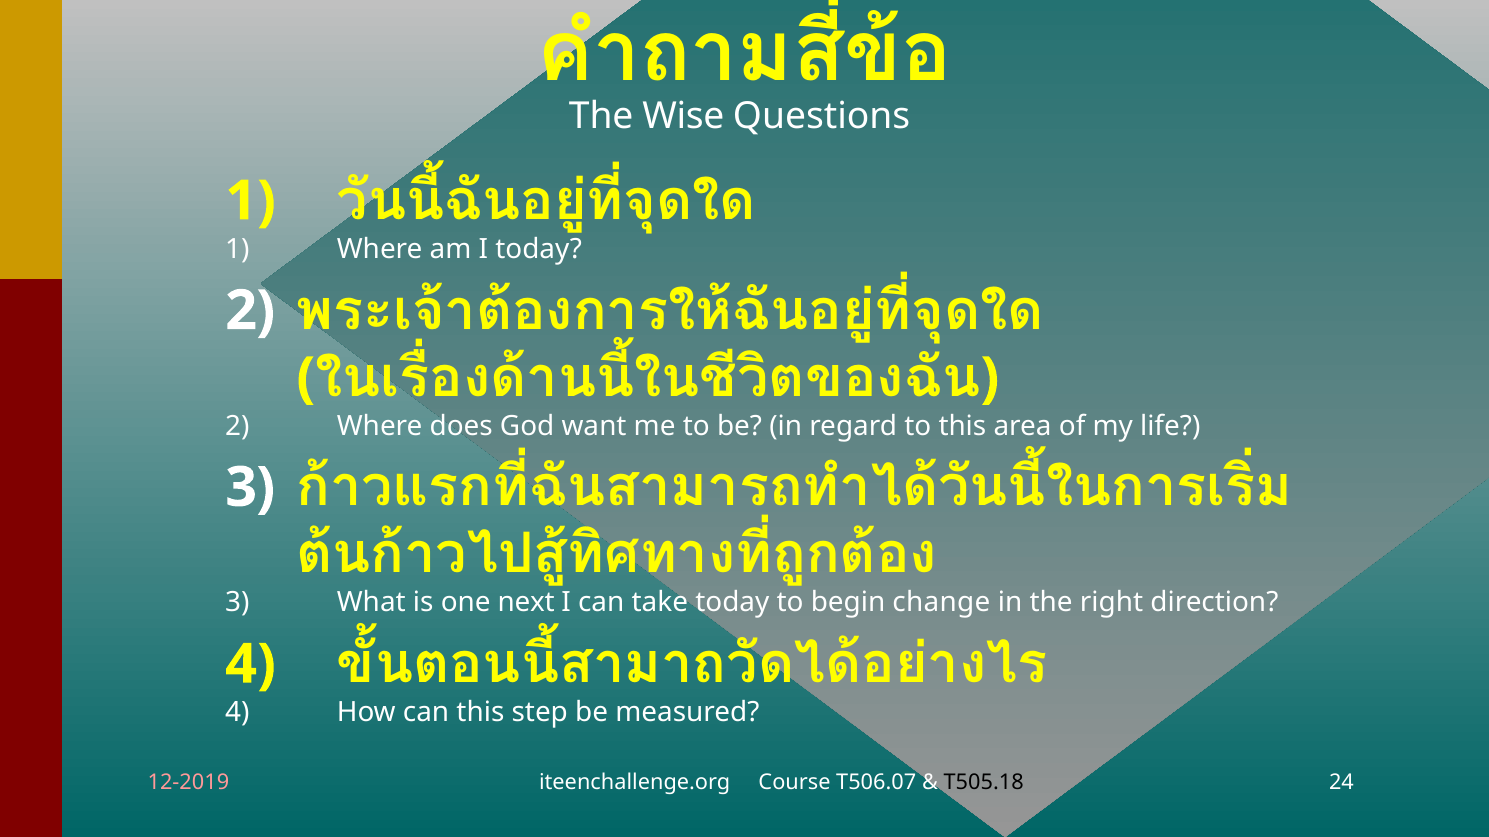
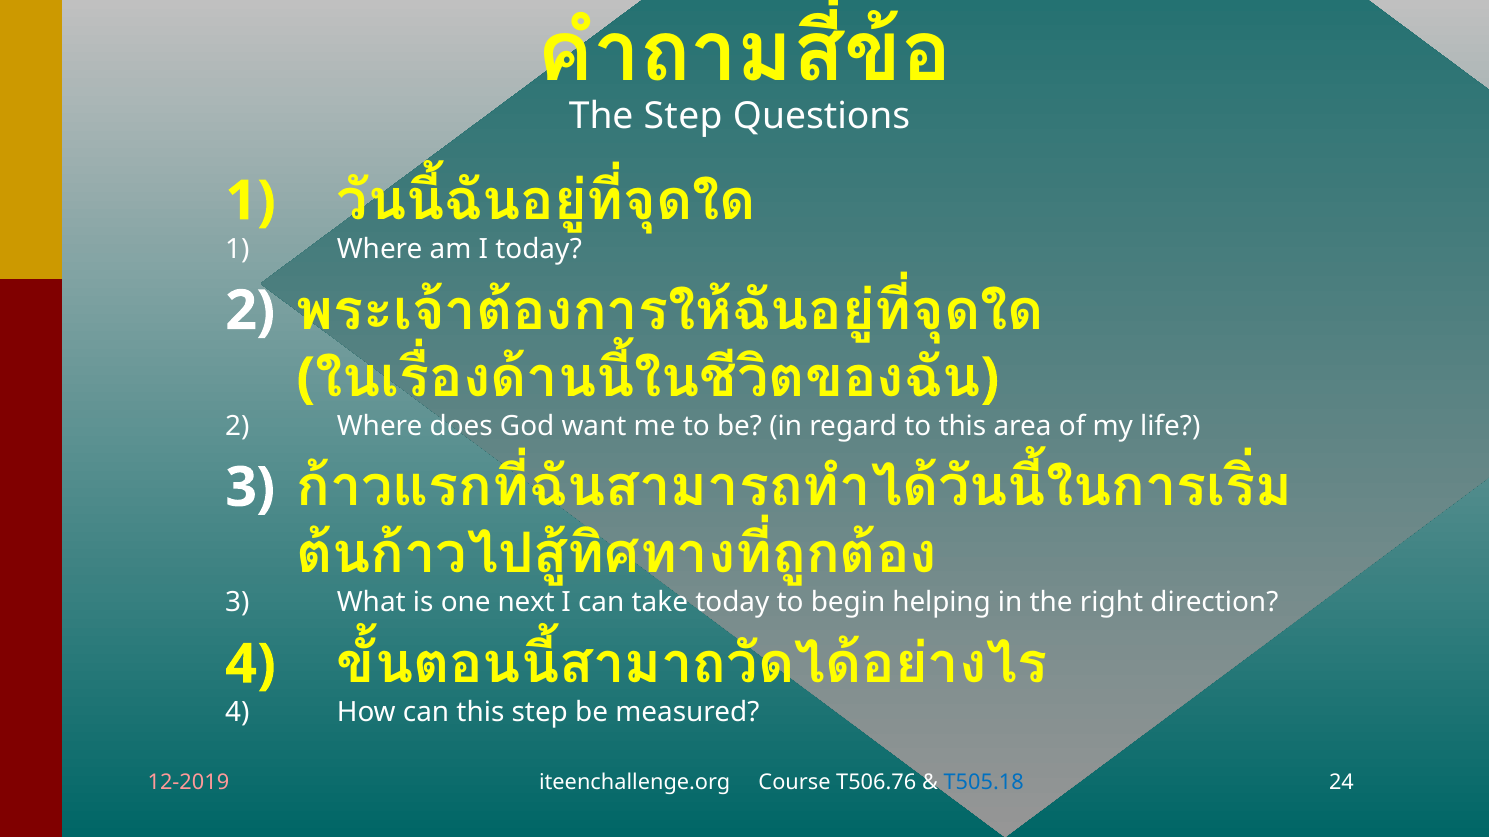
The Wise: Wise -> Step
change: change -> helping
T506.07: T506.07 -> T506.76
T505.18 colour: black -> blue
